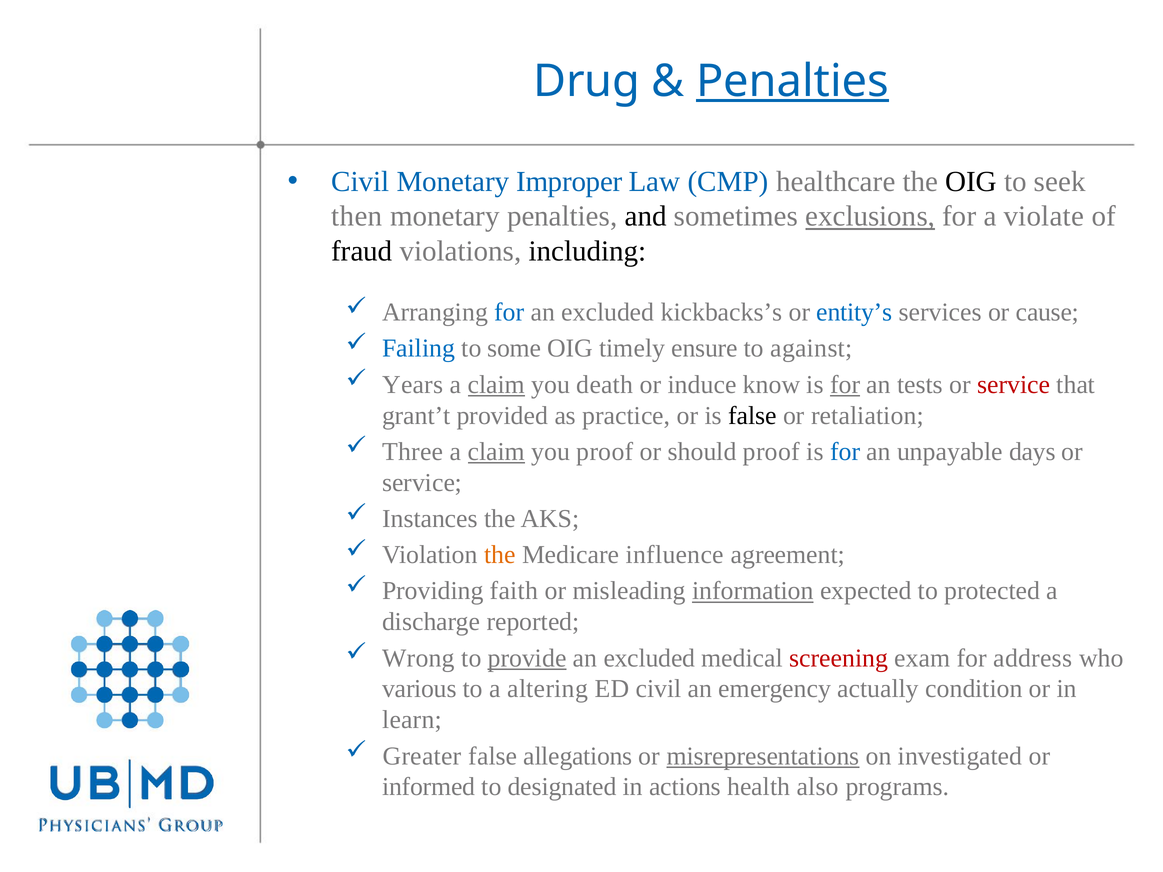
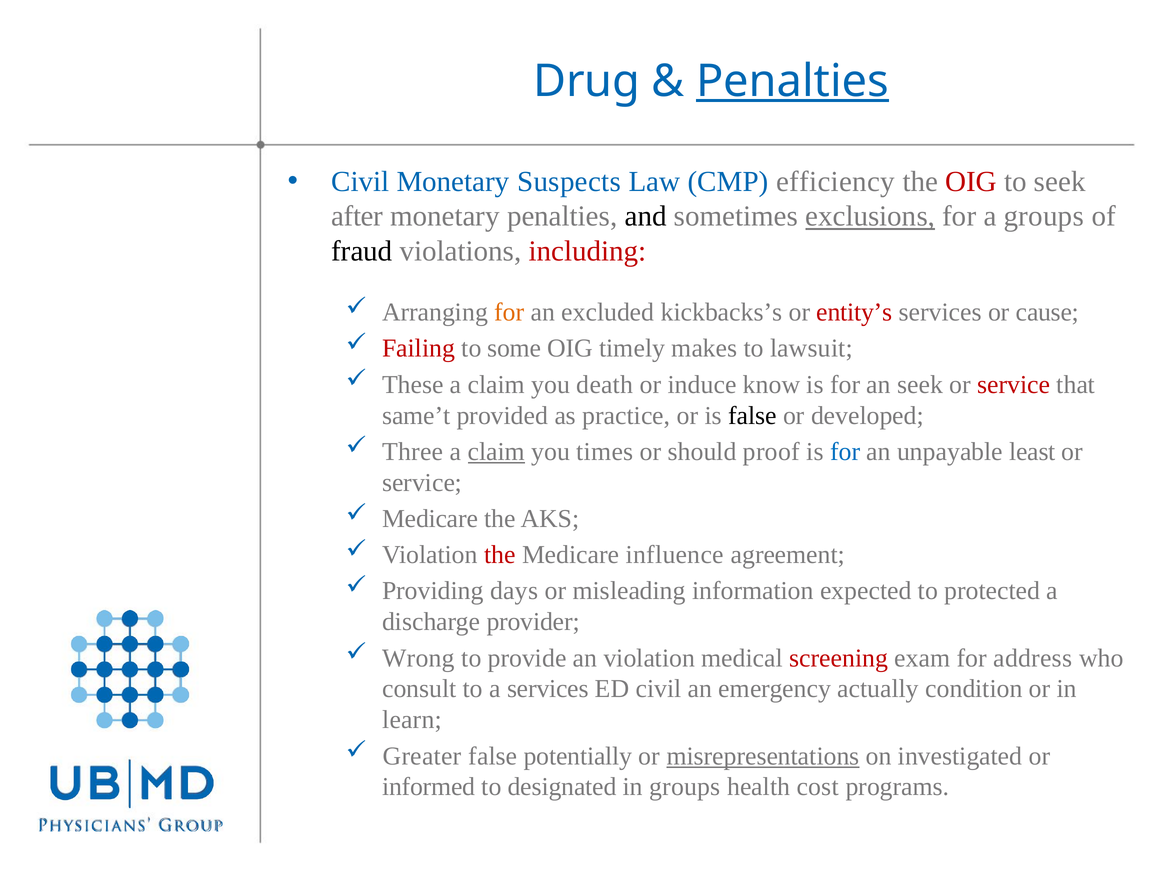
Improper: Improper -> Suspects
healthcare: healthcare -> efficiency
OIG at (971, 182) colour: black -> red
then: then -> after
a violate: violate -> groups
including colour: black -> red
for at (509, 312) colour: blue -> orange
entity’s colour: blue -> red
Failing colour: blue -> red
ensure: ensure -> makes
against: against -> lawsuit
Years: Years -> These
claim at (496, 385) underline: present -> none
for at (845, 385) underline: present -> none
an tests: tests -> seek
grant’t: grant’t -> same’t
retaliation: retaliation -> developed
you proof: proof -> times
days: days -> least
Instances at (430, 519): Instances -> Medicare
the at (500, 555) colour: orange -> red
faith: faith -> days
information underline: present -> none
reported: reported -> provider
provide underline: present -> none
excluded at (649, 658): excluded -> violation
various: various -> consult
a altering: altering -> services
allegations: allegations -> potentially
in actions: actions -> groups
also: also -> cost
